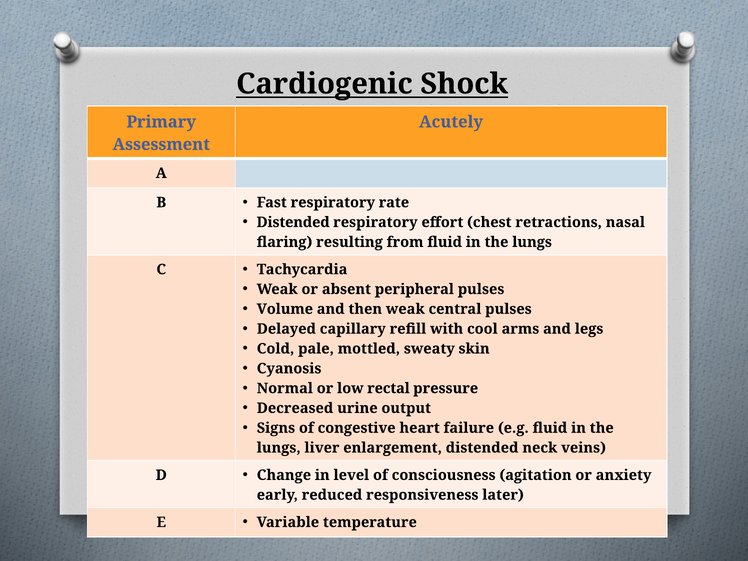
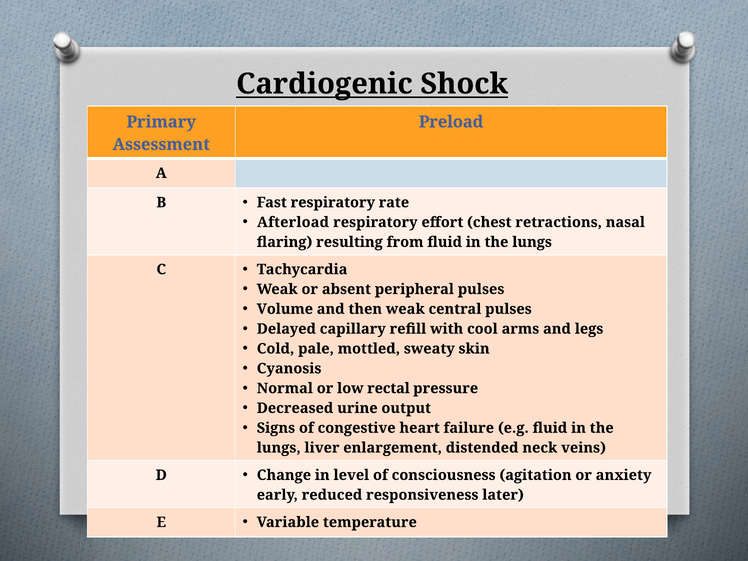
Acutely: Acutely -> Preload
Distended at (293, 222): Distended -> Afterload
